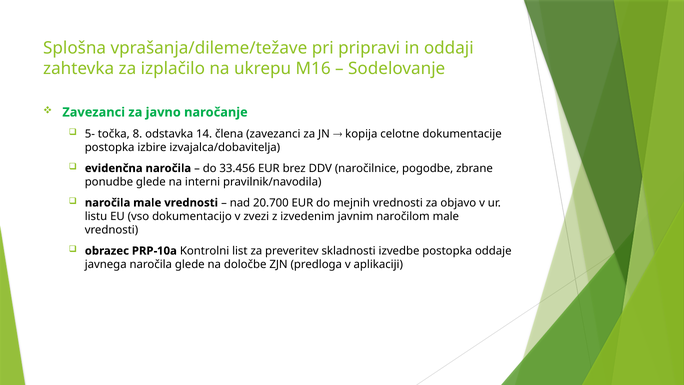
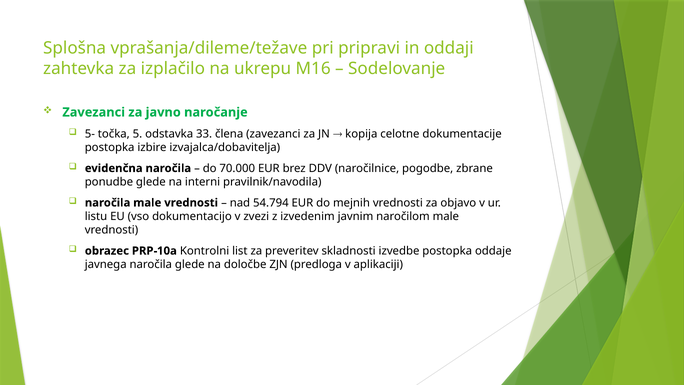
8: 8 -> 5
14: 14 -> 33
33.456: 33.456 -> 70.000
20.700: 20.700 -> 54.794
